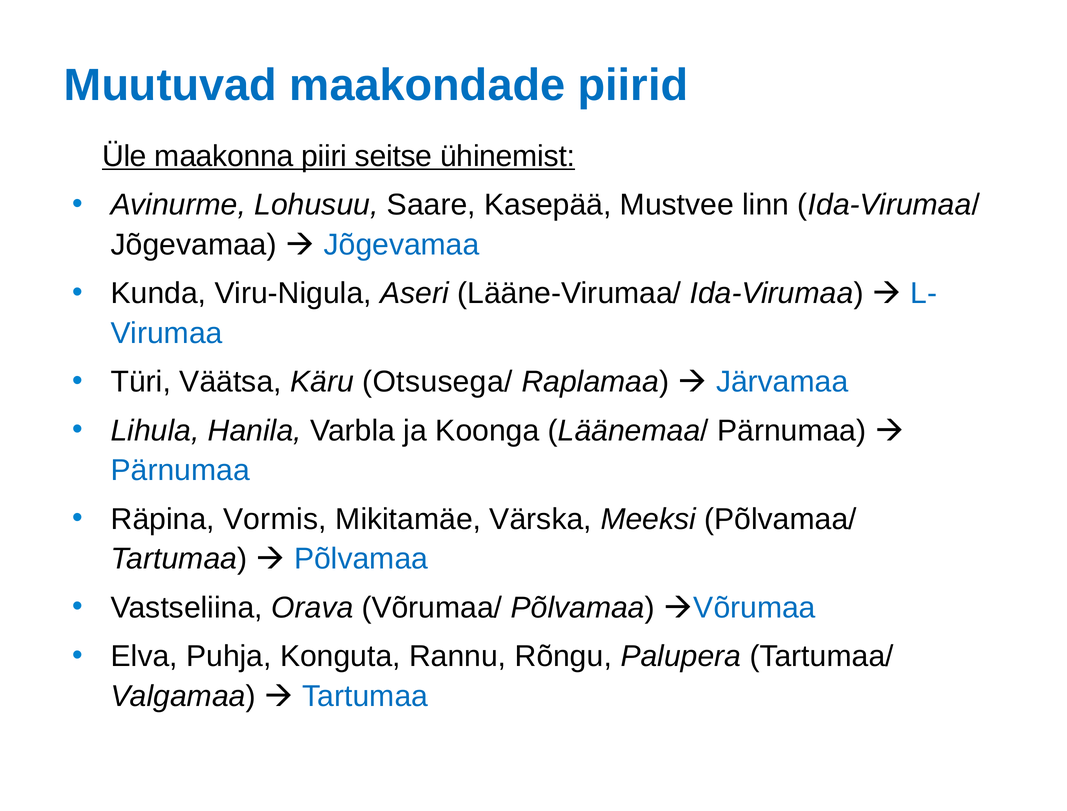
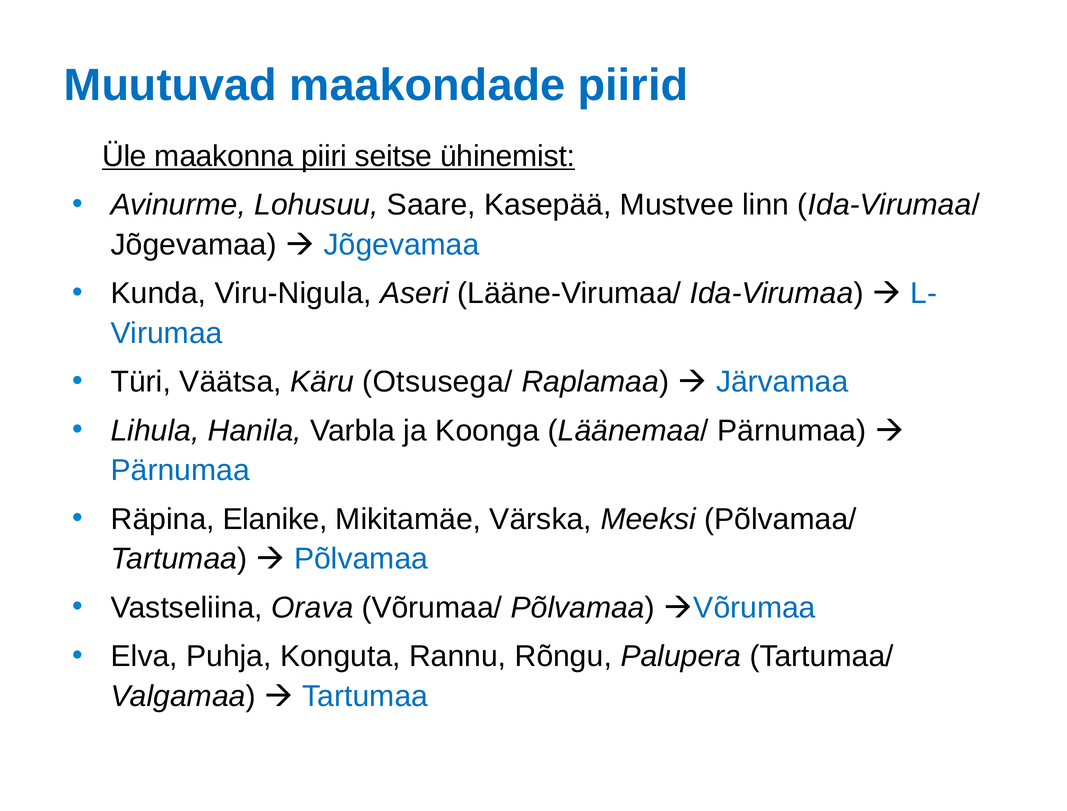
Vormis: Vormis -> Elanike
